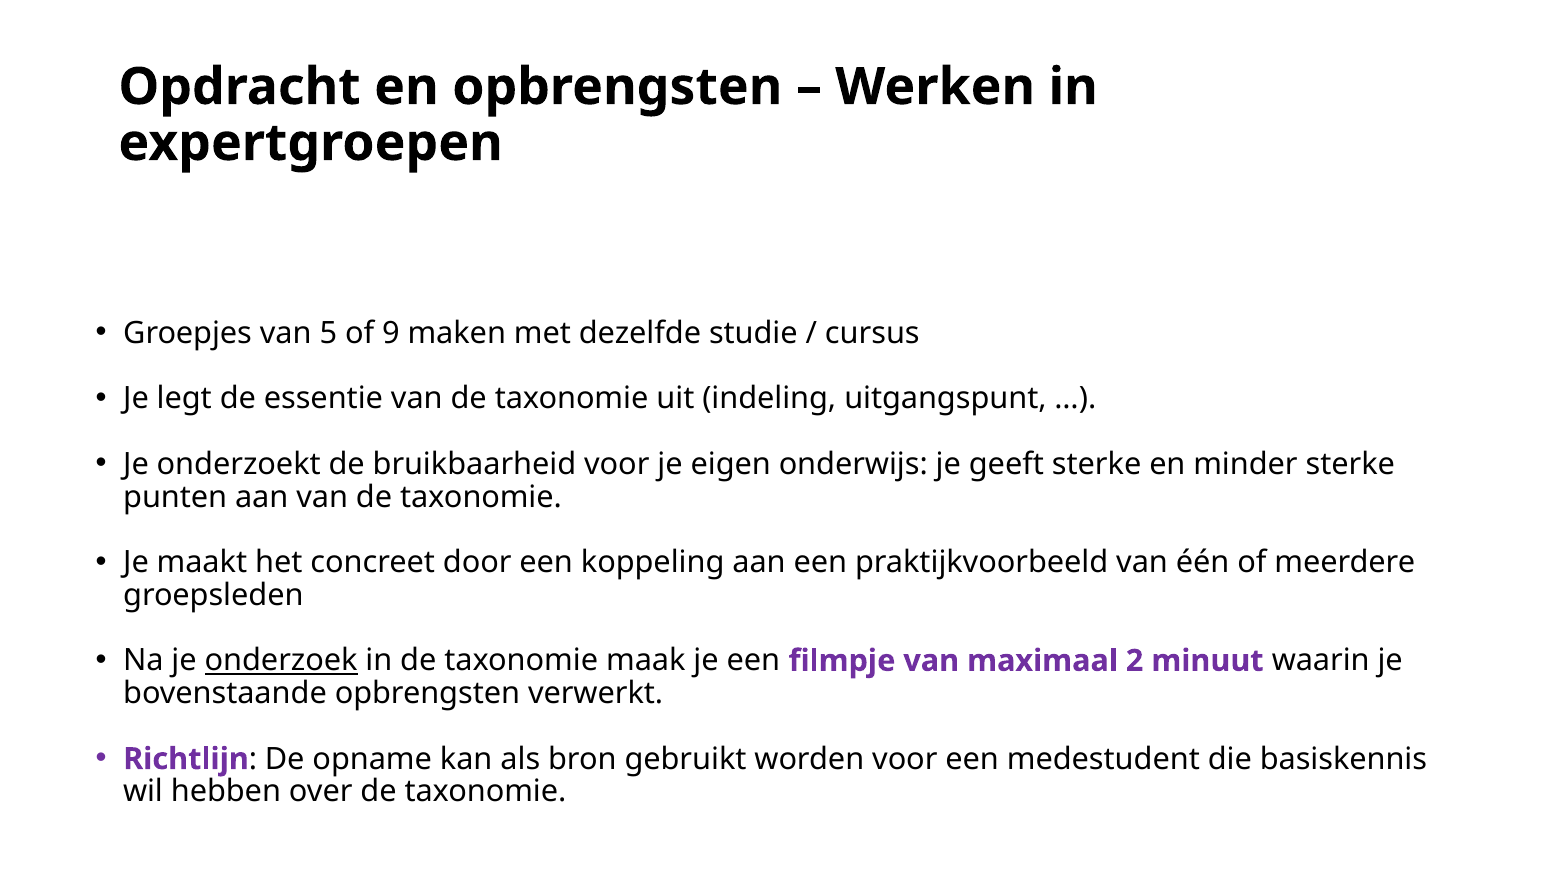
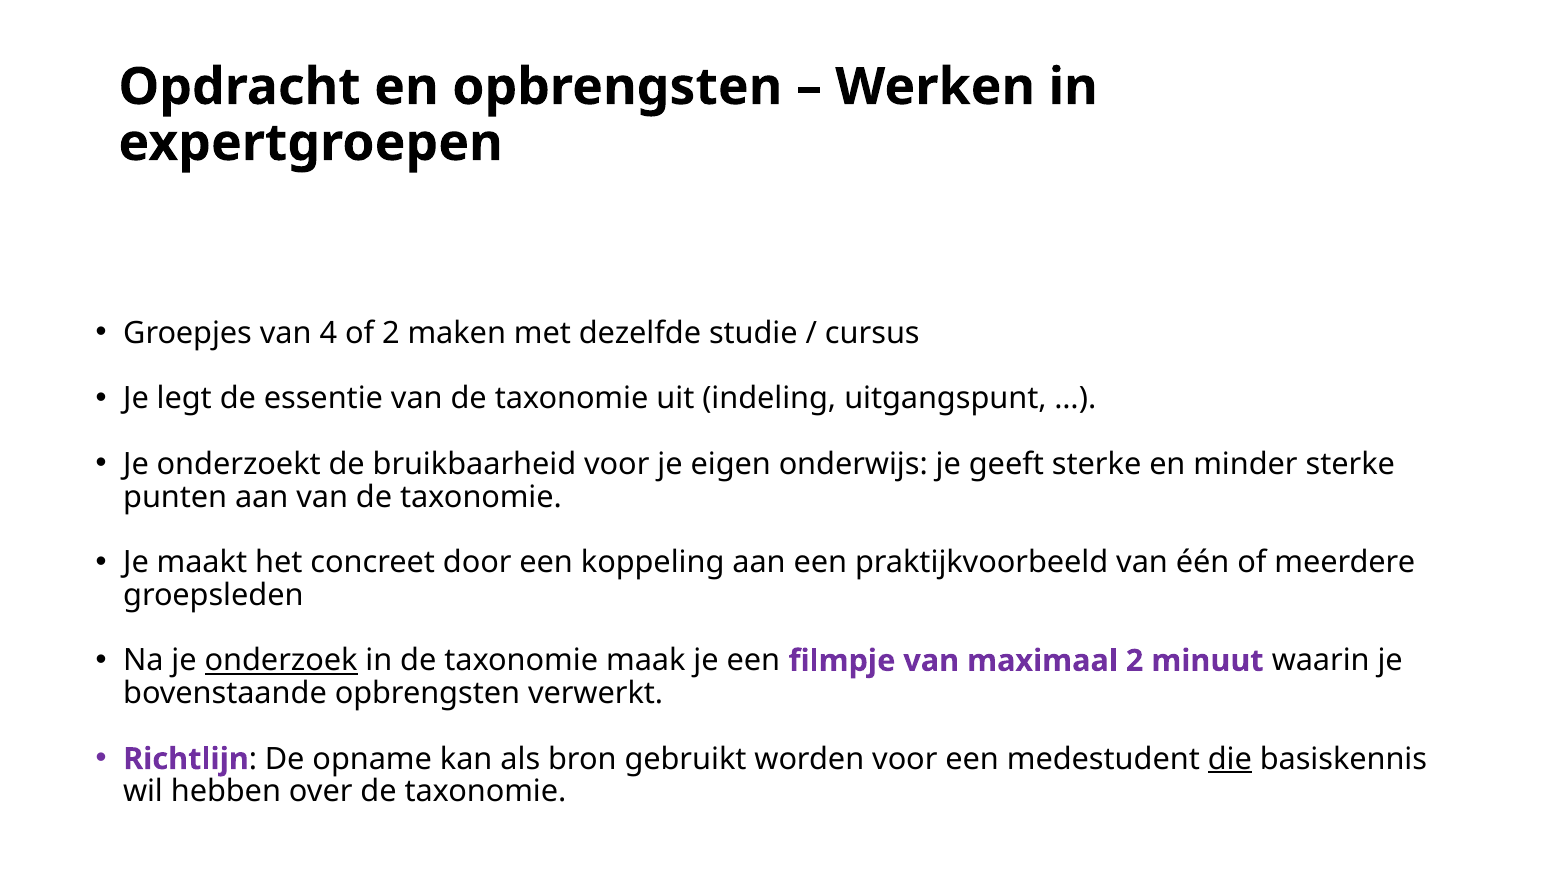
5: 5 -> 4
of 9: 9 -> 2
die underline: none -> present
